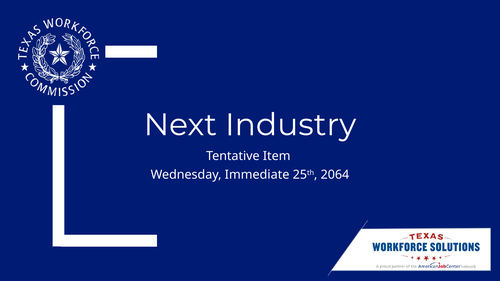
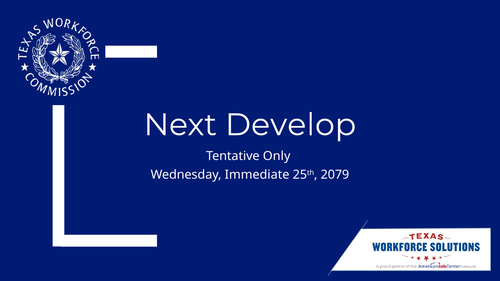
Industry: Industry -> Develop
Item: Item -> Only
2064: 2064 -> 2079
